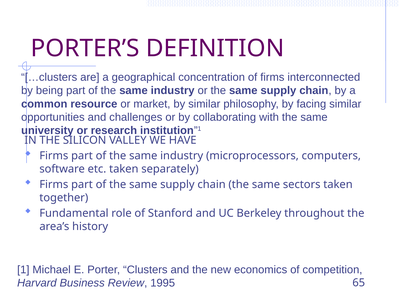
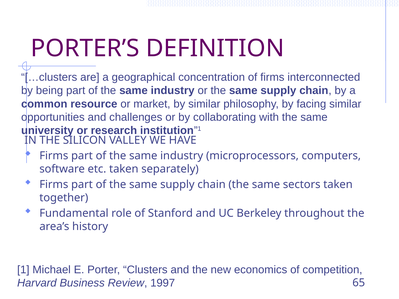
1995: 1995 -> 1997
